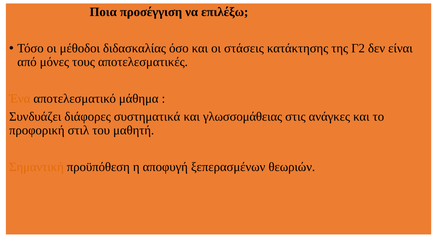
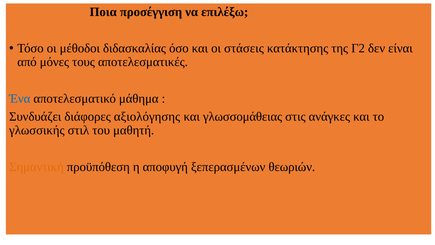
Ένα colour: orange -> blue
συστηματικά: συστηματικά -> αξιολόγησης
προφορική: προφορική -> γλωσσικής
